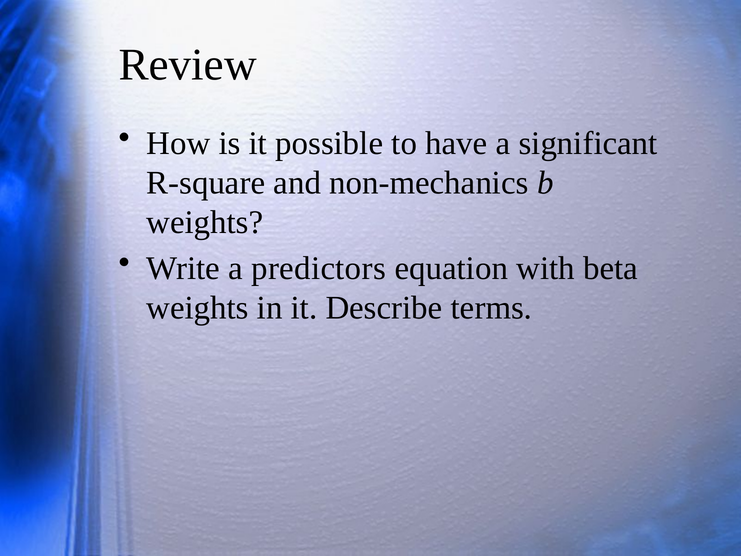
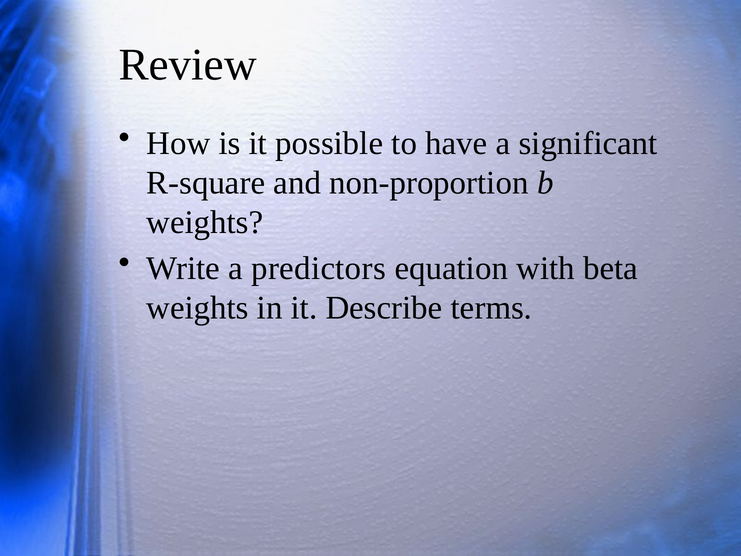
non-mechanics: non-mechanics -> non-proportion
